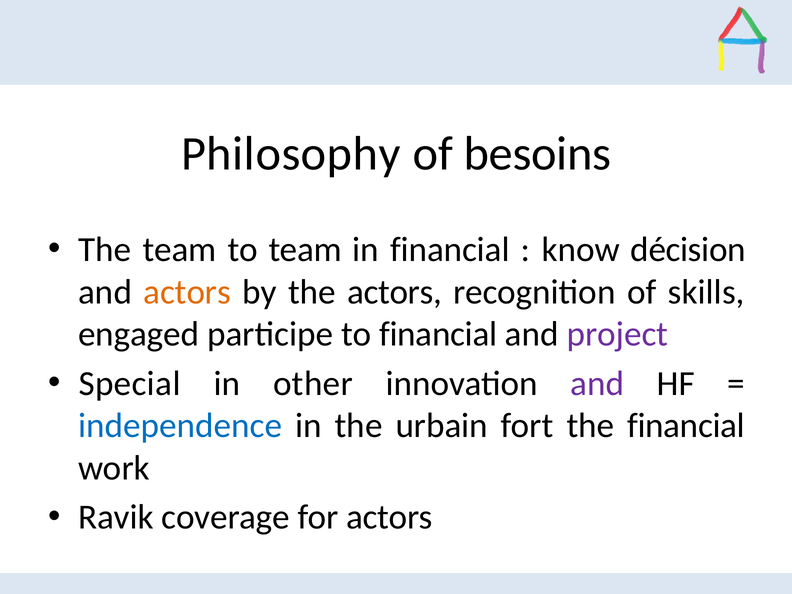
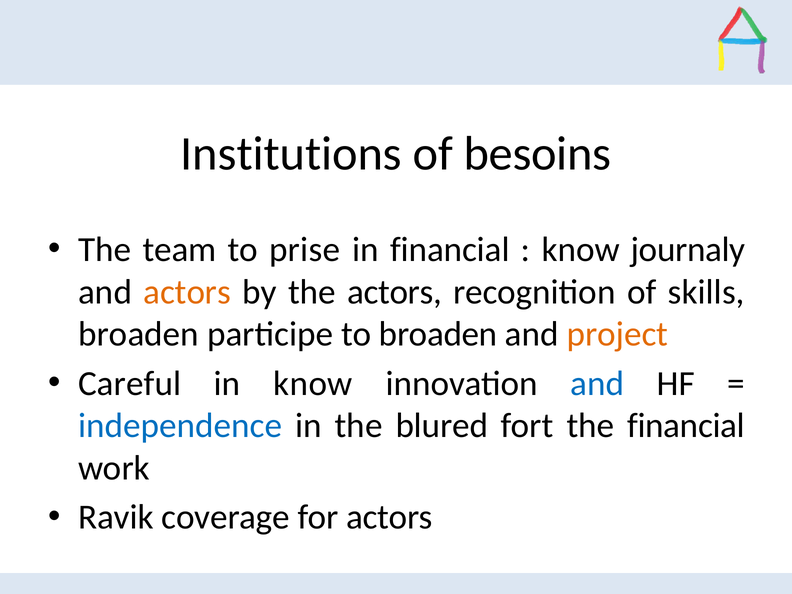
Philosophy: Philosophy -> Institutions
to team: team -> prise
décision: décision -> journaly
engaged at (139, 334): engaged -> broaden
to financial: financial -> broaden
project colour: purple -> orange
Special: Special -> Careful
in other: other -> know
and at (597, 384) colour: purple -> blue
urbain: urbain -> blured
